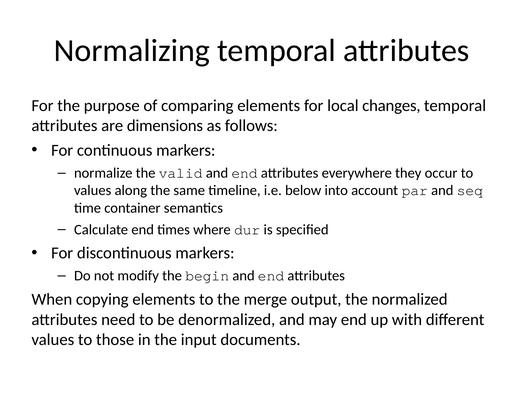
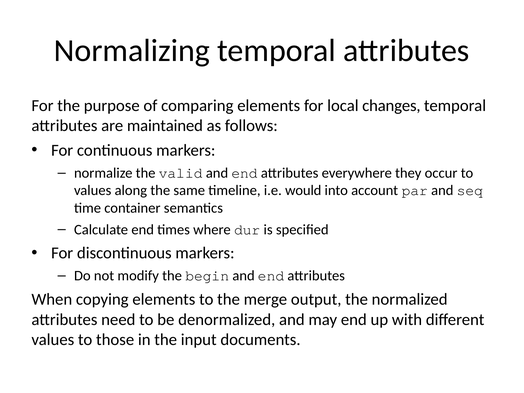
dimensions: dimensions -> maintained
below: below -> would
